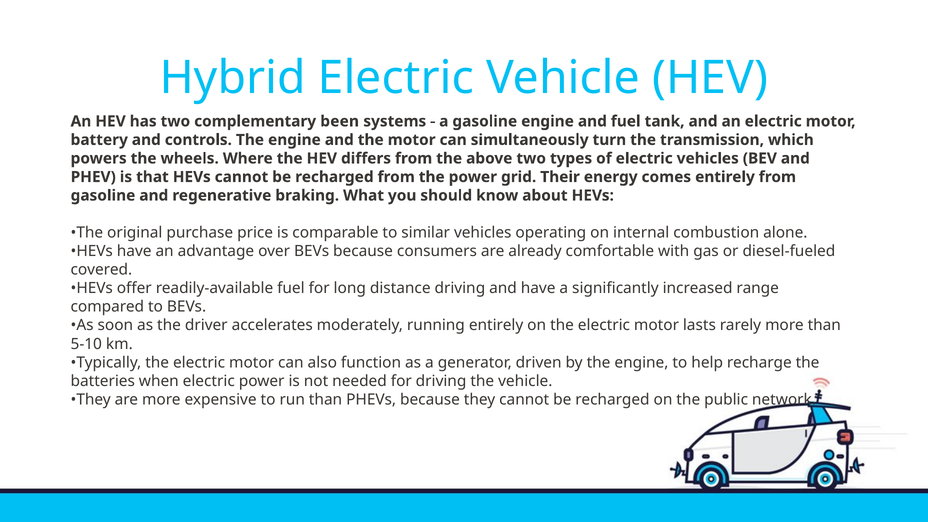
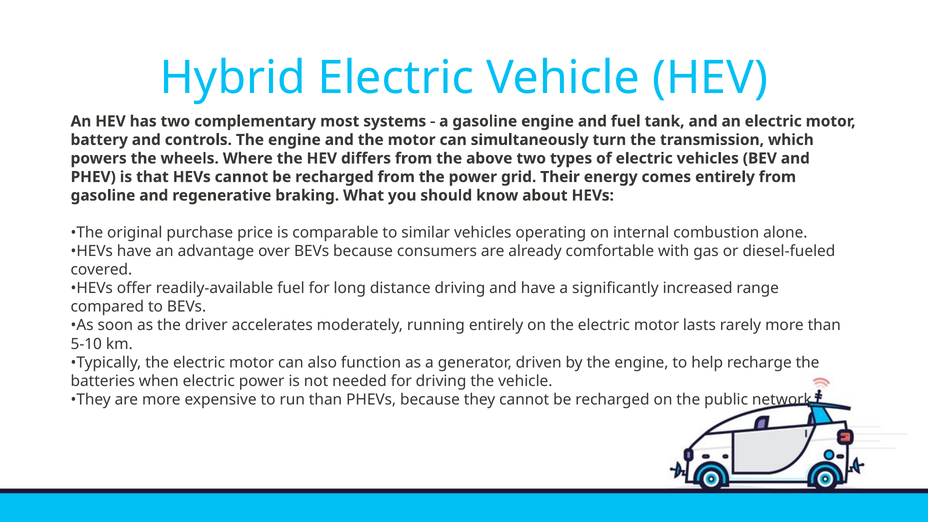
been: been -> most
